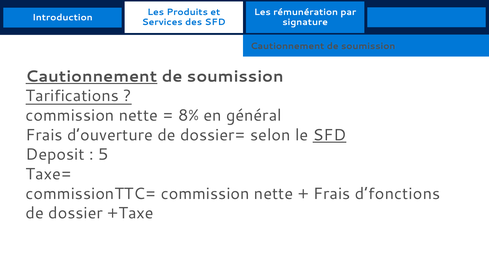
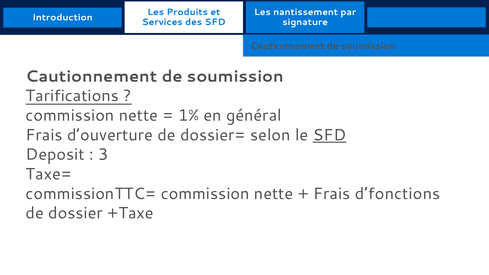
rémunération: rémunération -> nantissement
Cautionnement at (91, 76) underline: present -> none
8%: 8% -> 1%
5: 5 -> 3
